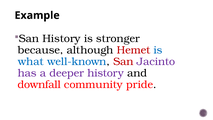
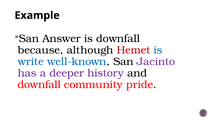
History at (61, 38): History -> Answer
is stronger: stronger -> downfall
what: what -> write
San colour: red -> black
